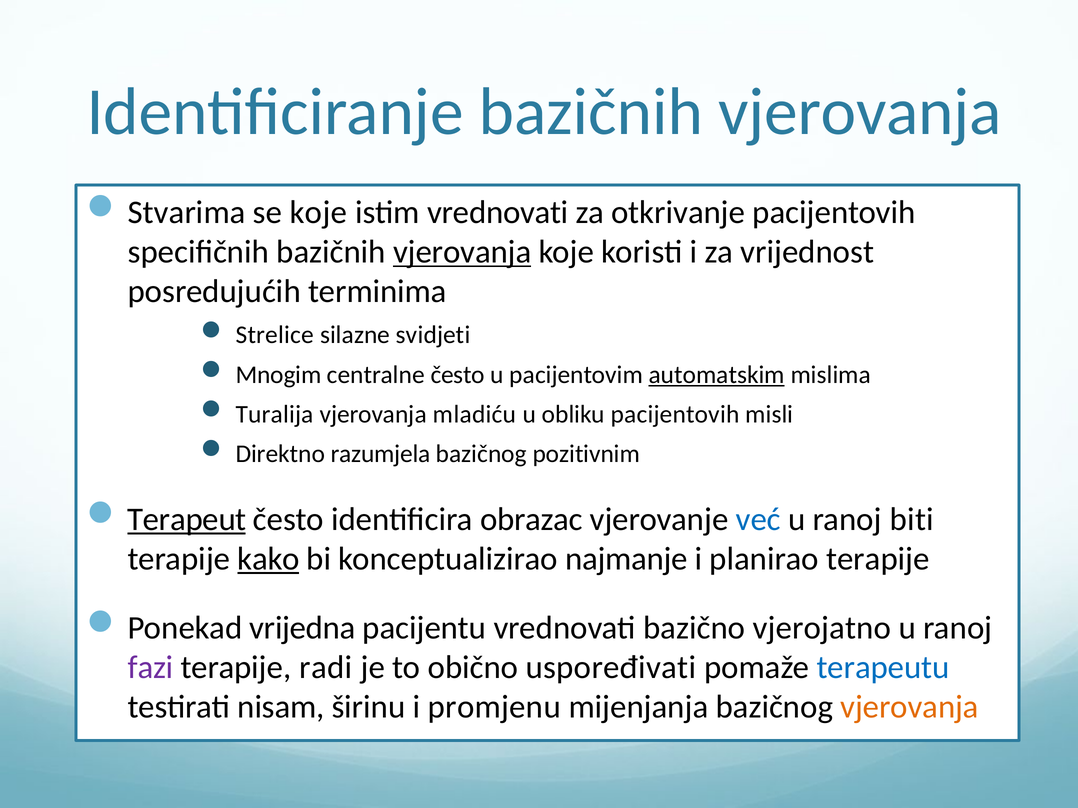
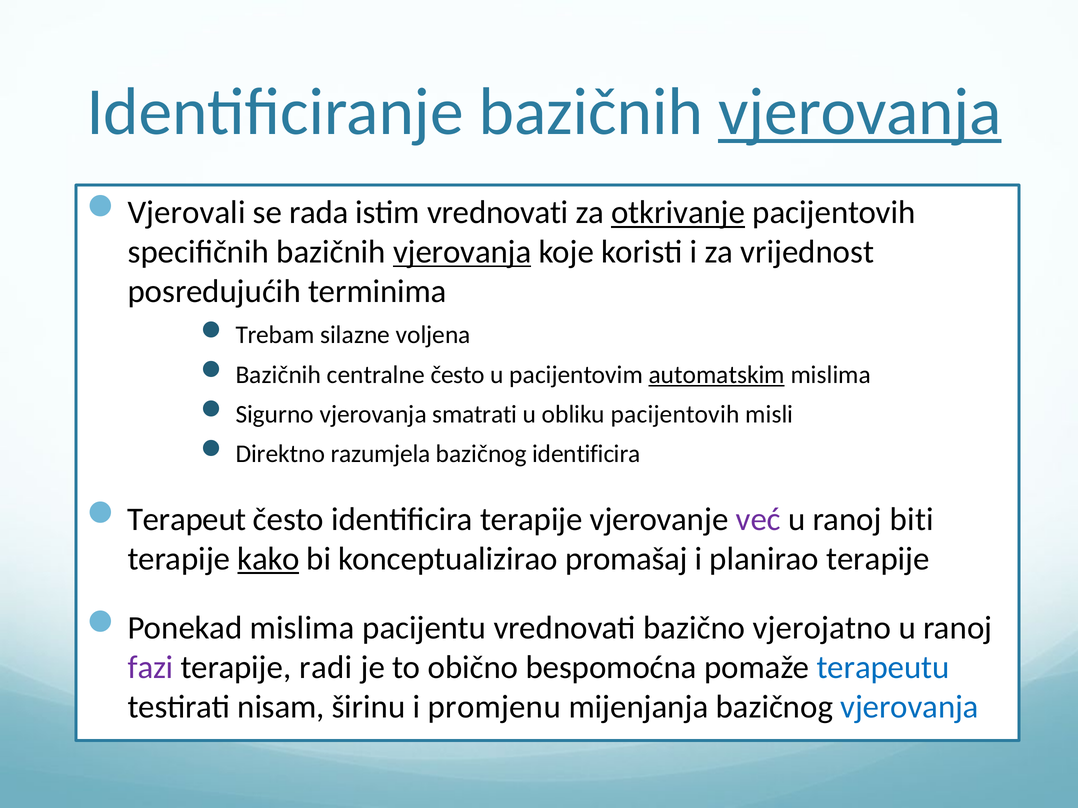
vjerovanja at (860, 112) underline: none -> present
Stvarima: Stvarima -> Vjerovali
se koje: koje -> rada
otkrivanje underline: none -> present
Strelice: Strelice -> Trebam
svidjeti: svidjeti -> voljena
Mnogim at (278, 375): Mnogim -> Bazičnih
Turalija: Turalija -> Sigurno
mladiću: mladiću -> smatrati
bazičnog pozitivnim: pozitivnim -> identificira
Terapeut underline: present -> none
identificira obrazac: obrazac -> terapije
već colour: blue -> purple
najmanje: najmanje -> promašaj
Ponekad vrijedna: vrijedna -> mislima
uspoređivati: uspoređivati -> bespomoćna
vjerovanja at (910, 707) colour: orange -> blue
